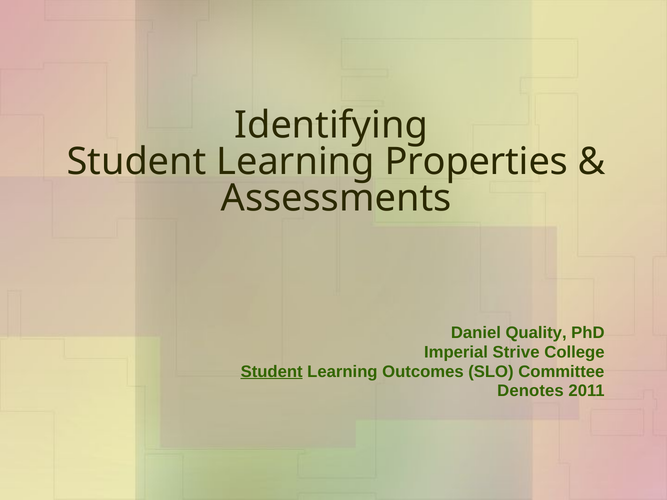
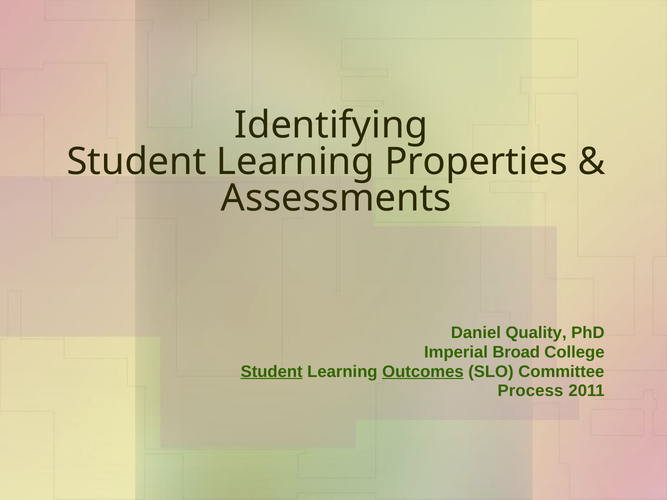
Strive: Strive -> Broad
Outcomes underline: none -> present
Denotes: Denotes -> Process
